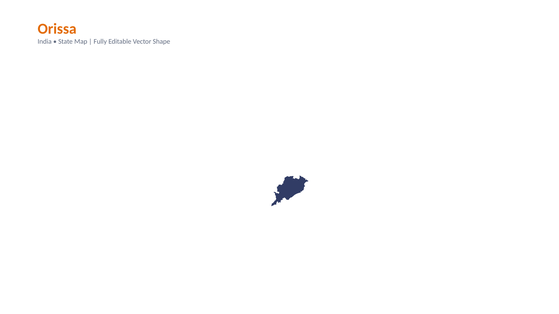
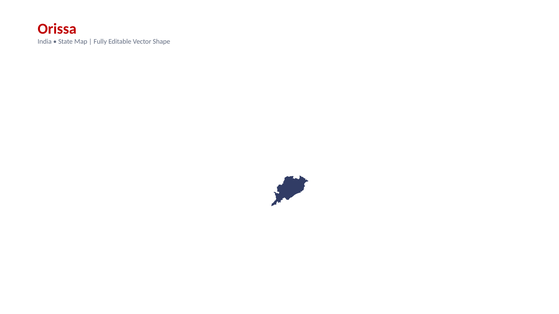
Orissa colour: orange -> red
